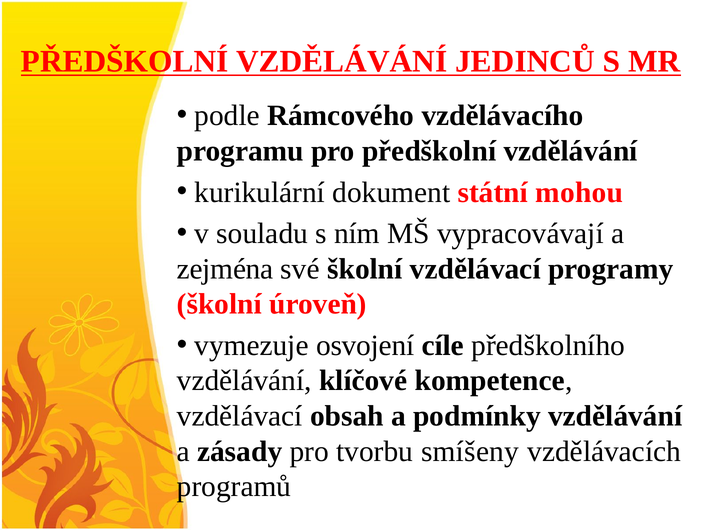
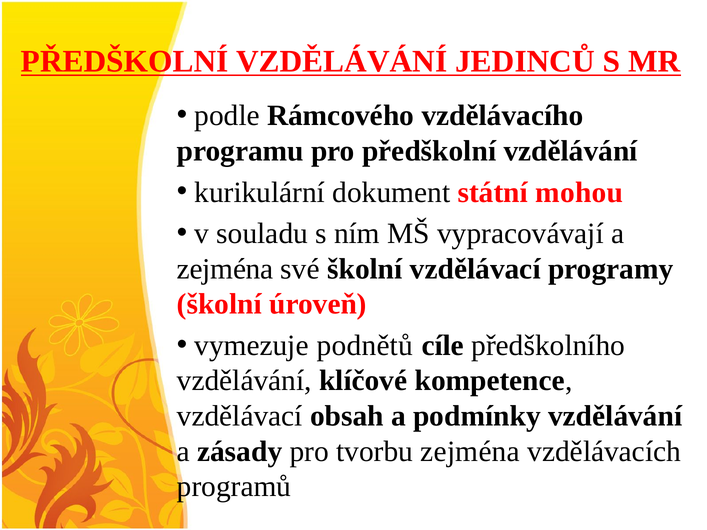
osvojení: osvojení -> podnětů
tvorbu smíšeny: smíšeny -> zejména
